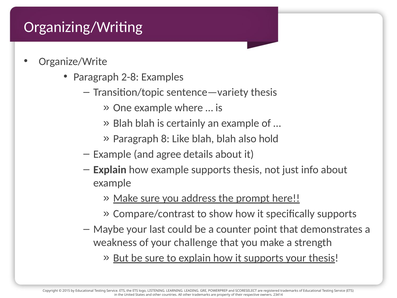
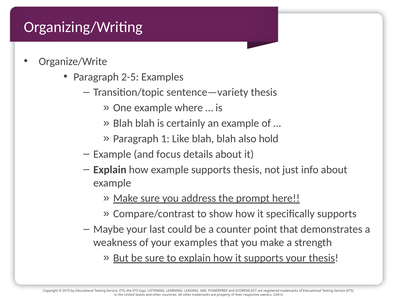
2-8: 2-8 -> 2-5
8: 8 -> 1
agree: agree -> focus
your challenge: challenge -> examples
